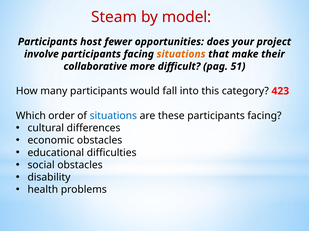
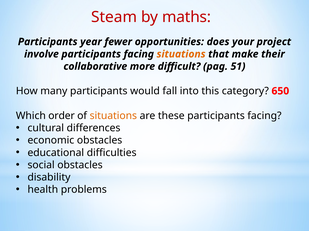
model: model -> maths
host: host -> year
423: 423 -> 650
situations at (113, 116) colour: blue -> orange
